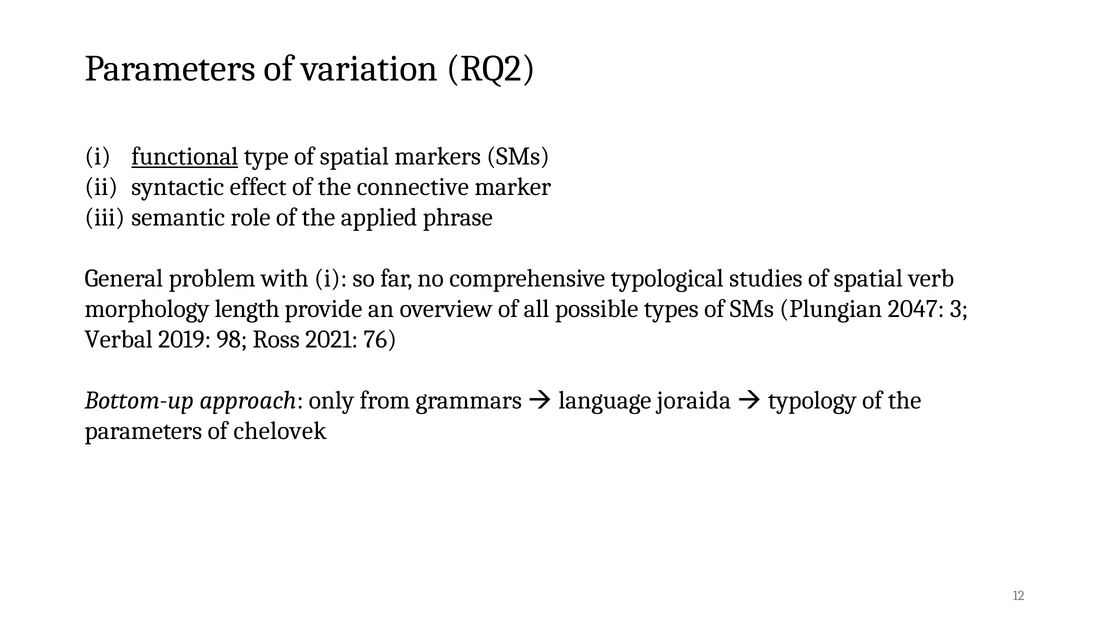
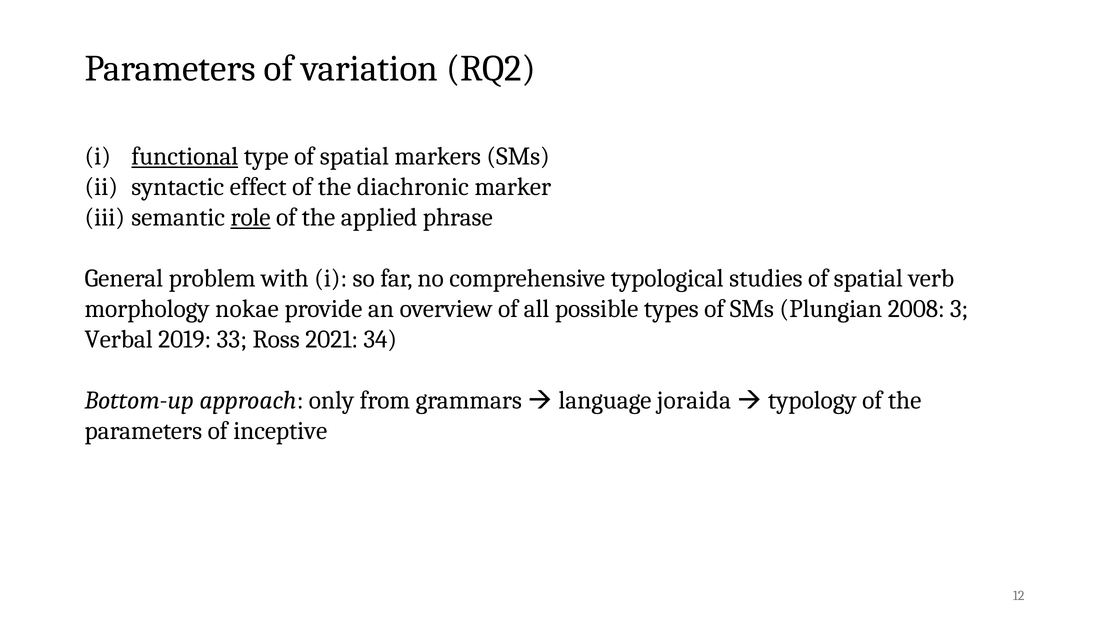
connective: connective -> diachronic
role underline: none -> present
length: length -> nokae
2047: 2047 -> 2008
98: 98 -> 33
76: 76 -> 34
chelovek: chelovek -> inceptive
